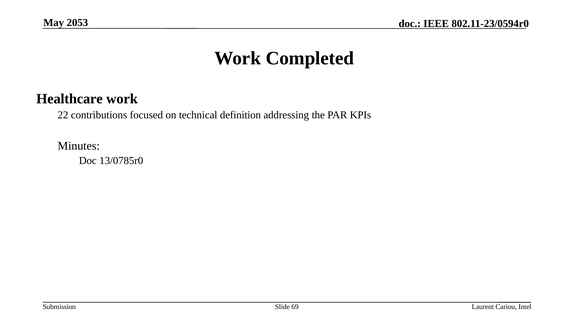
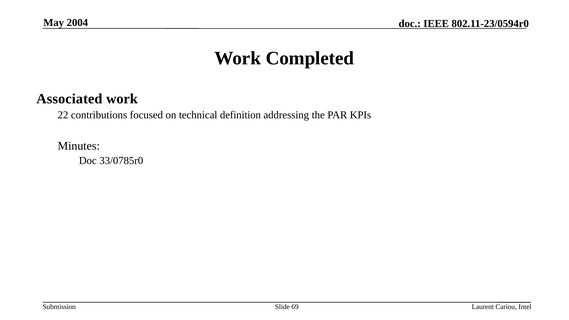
2053: 2053 -> 2004
Healthcare: Healthcare -> Associated
13/0785r0: 13/0785r0 -> 33/0785r0
